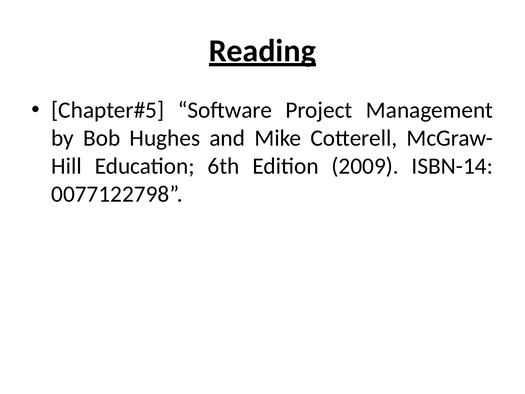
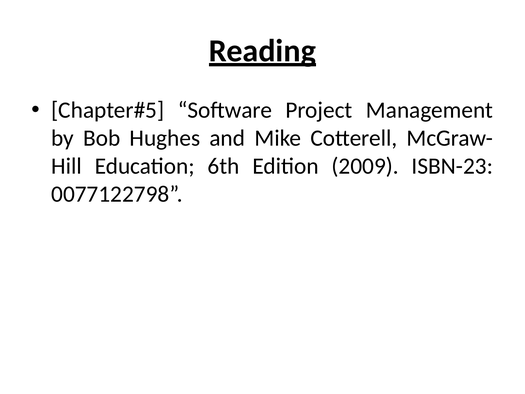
ISBN-14: ISBN-14 -> ISBN-23
